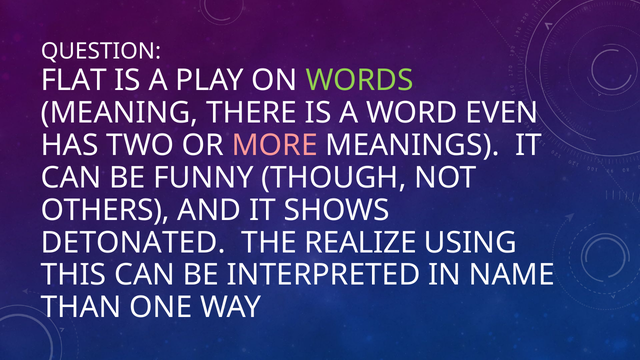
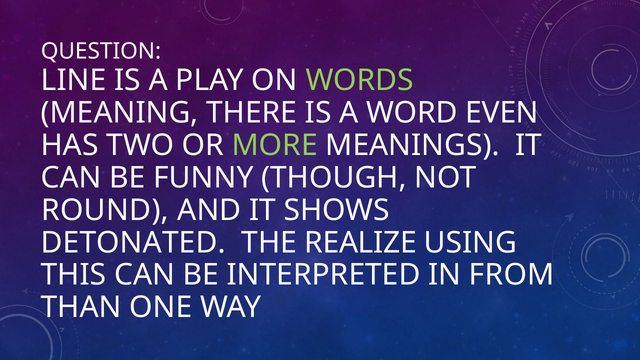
FLAT: FLAT -> LINE
MORE colour: pink -> light green
OTHERS: OTHERS -> ROUND
NAME: NAME -> FROM
